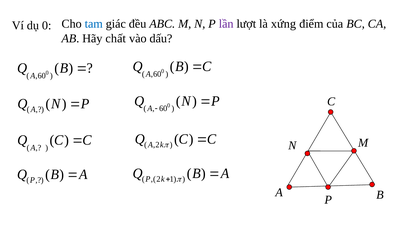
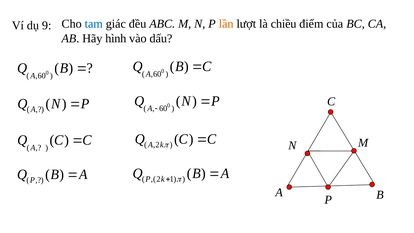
dụ 0: 0 -> 9
lần colour: purple -> orange
xứng: xứng -> chiều
chất: chất -> hình
